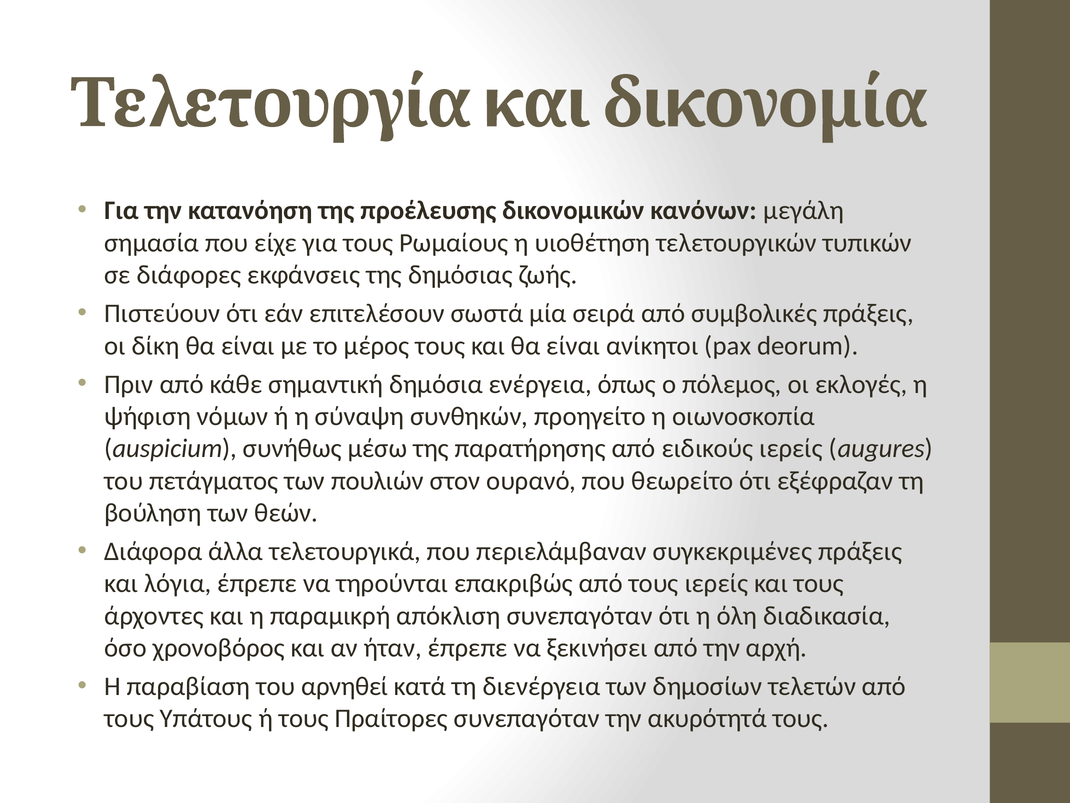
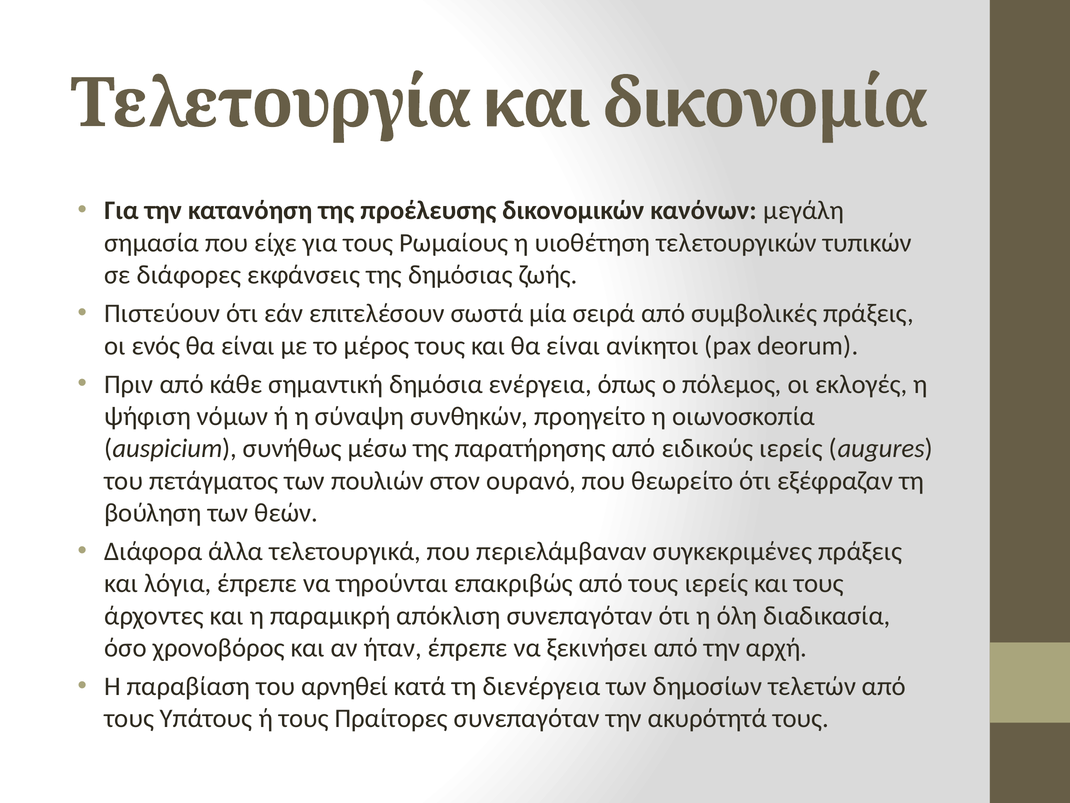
δίκη: δίκη -> ενός
